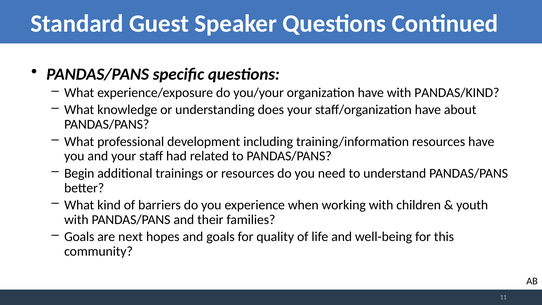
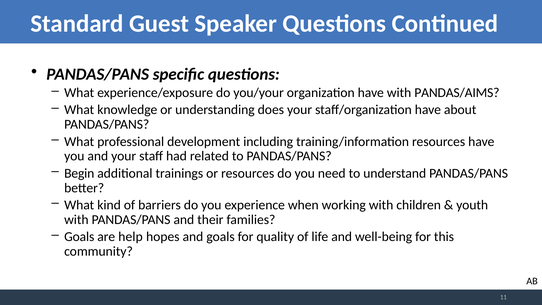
PANDAS/KIND: PANDAS/KIND -> PANDAS/AIMS
next: next -> help
